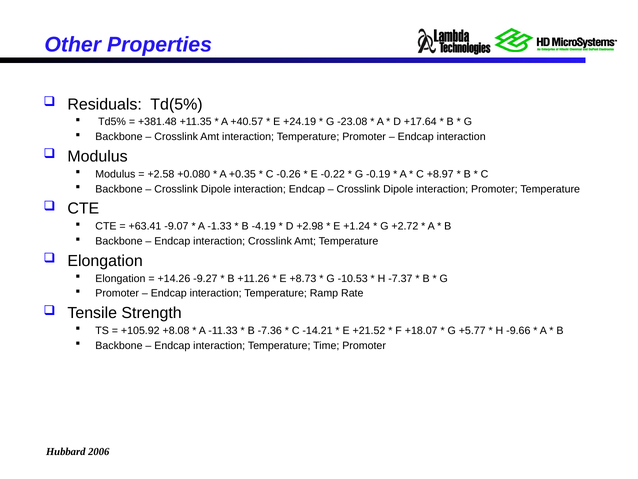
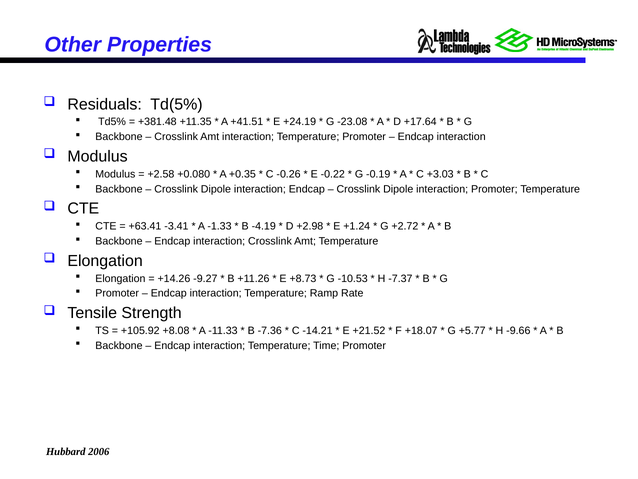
+40.57: +40.57 -> +41.51
+8.97: +8.97 -> +3.03
-9.07: -9.07 -> -3.41
